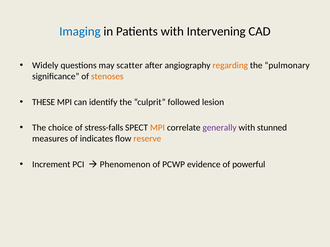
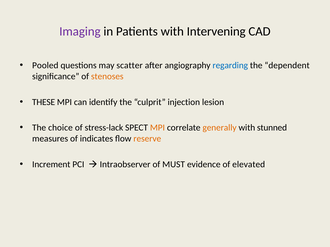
Imaging colour: blue -> purple
Widely: Widely -> Pooled
regarding colour: orange -> blue
pulmonary: pulmonary -> dependent
followed: followed -> injection
stress-falls: stress-falls -> stress-lack
generally colour: purple -> orange
Phenomenon: Phenomenon -> Intraobserver
PCWP: PCWP -> MUST
powerful: powerful -> elevated
